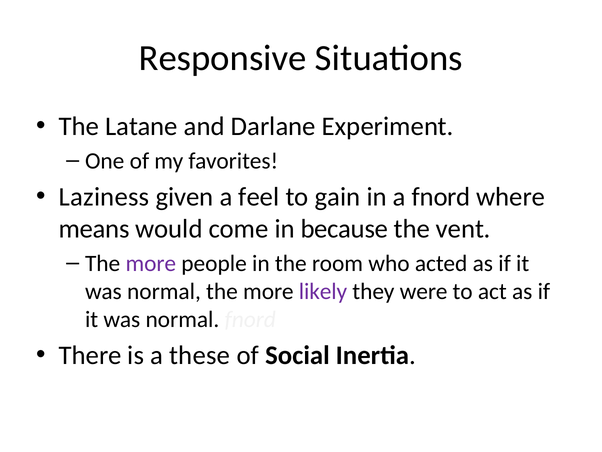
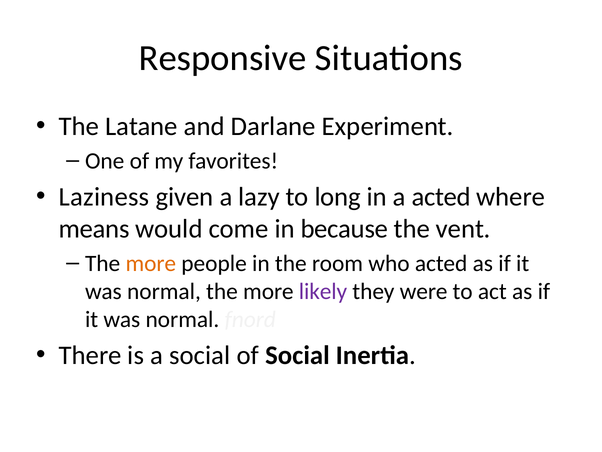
feel: feel -> lazy
gain: gain -> long
a fnord: fnord -> acted
more at (151, 263) colour: purple -> orange
a these: these -> social
